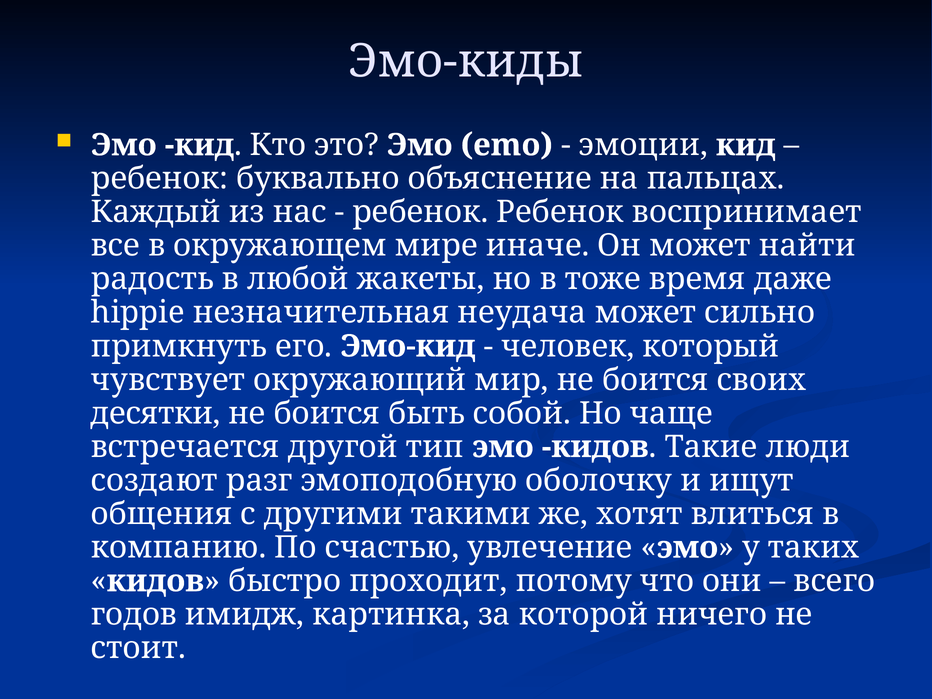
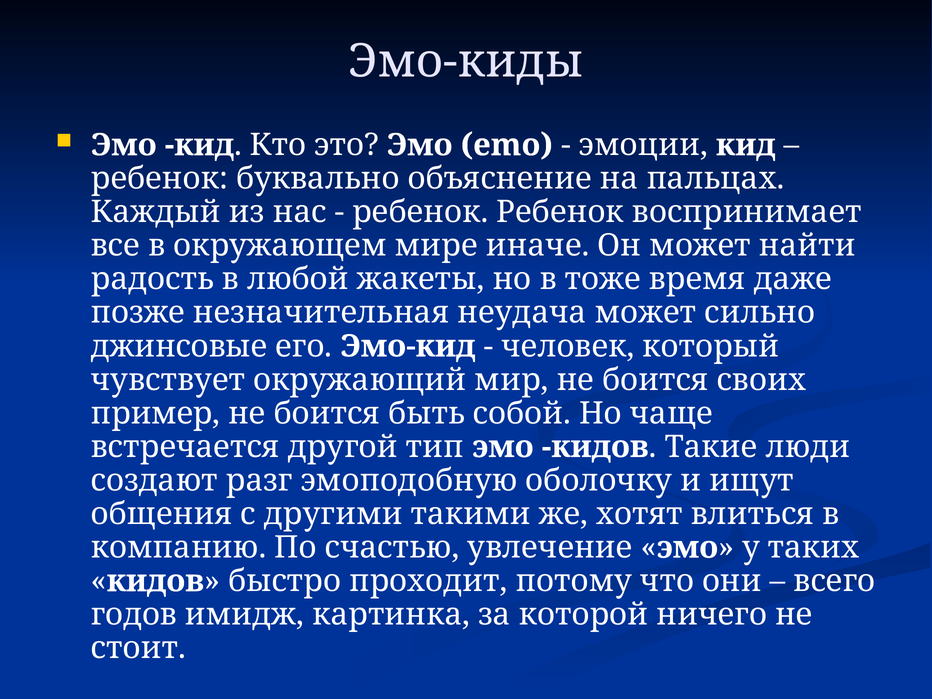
hippie: hippie -> позже
примкнуть: примкнуть -> джинсовые
десятки: десятки -> пример
